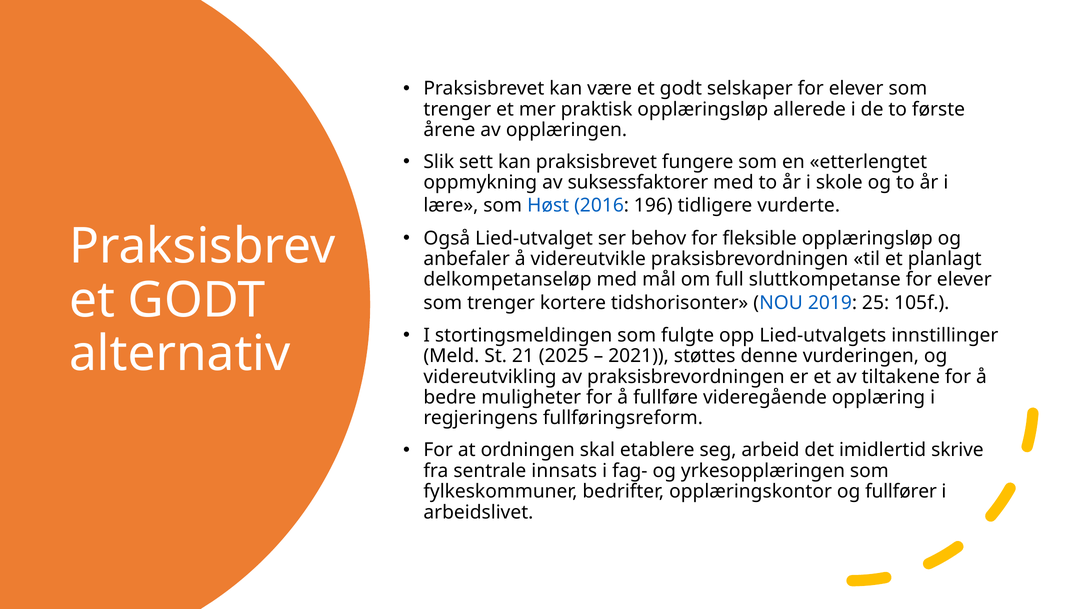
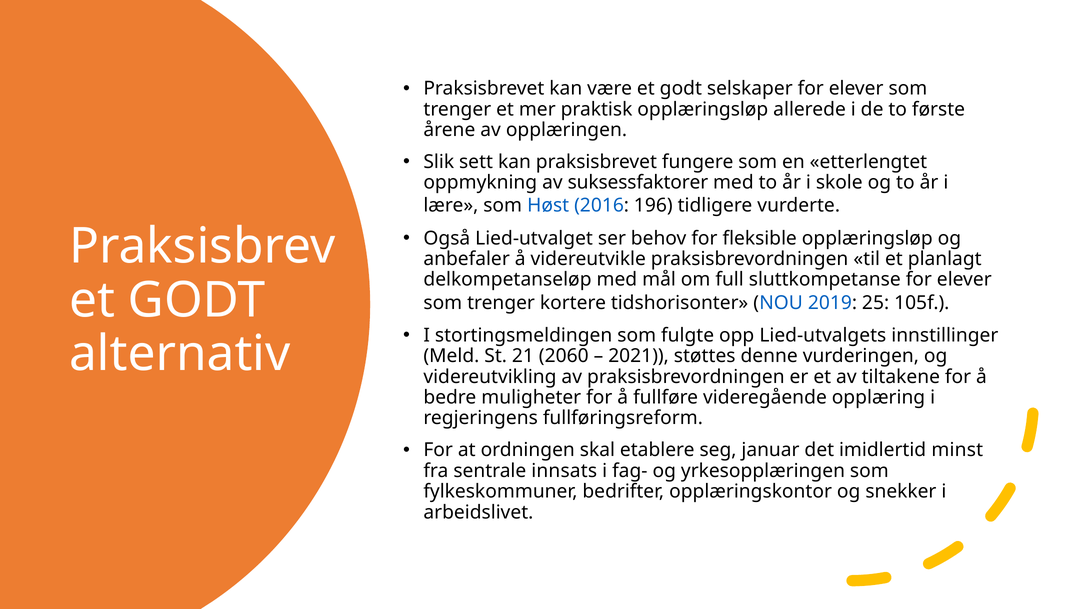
2025: 2025 -> 2060
arbeid: arbeid -> januar
skrive: skrive -> minst
fullfører: fullfører -> snekker
